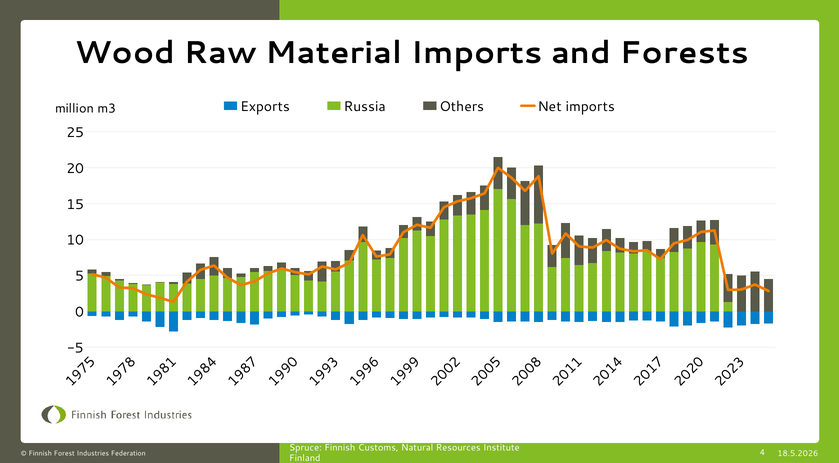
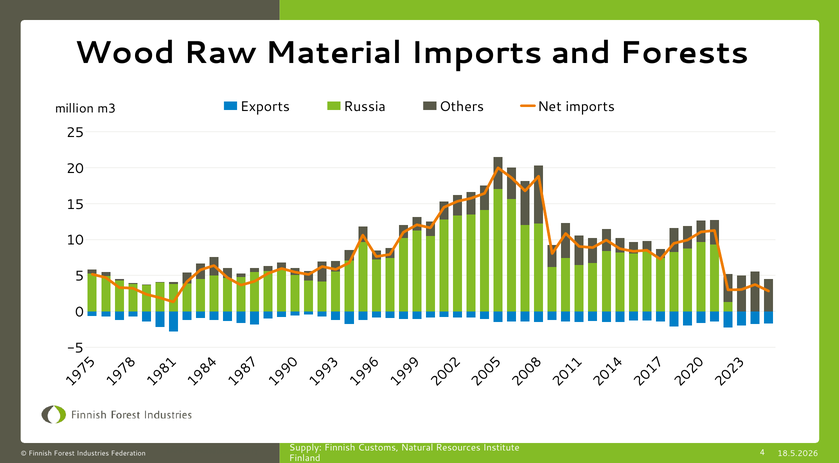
Spruce: Spruce -> Supply
